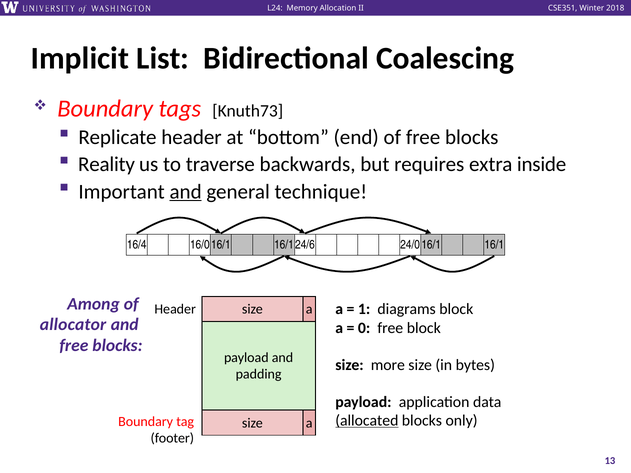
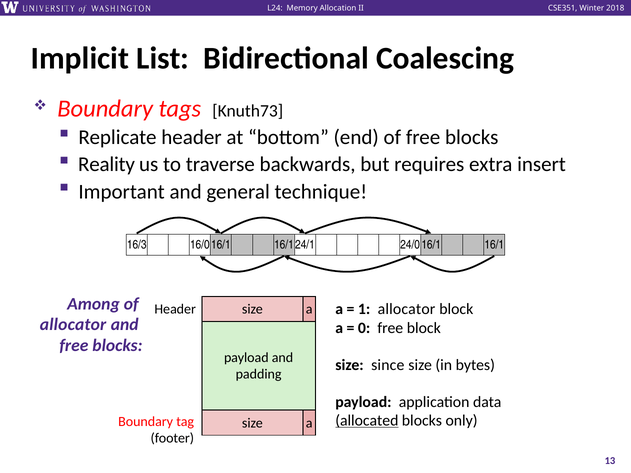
inside: inside -> insert
and at (186, 192) underline: present -> none
16/4: 16/4 -> 16/3
24/6: 24/6 -> 24/1
1 diagrams: diagrams -> allocator
more: more -> since
